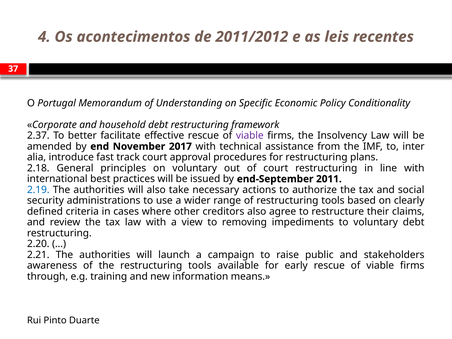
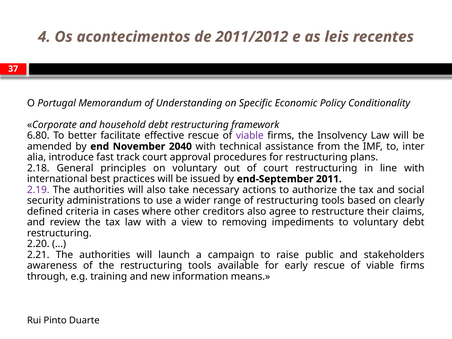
2.37: 2.37 -> 6.80
2017: 2017 -> 2040
2.19 colour: blue -> purple
